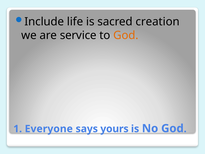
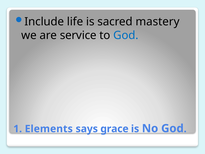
creation: creation -> mastery
God at (126, 35) colour: orange -> blue
Everyone: Everyone -> Elements
yours: yours -> grace
